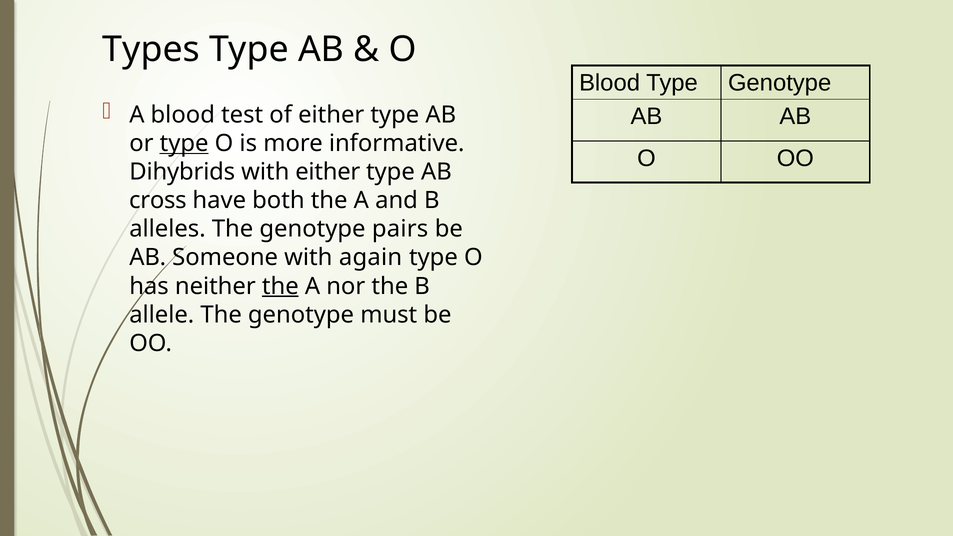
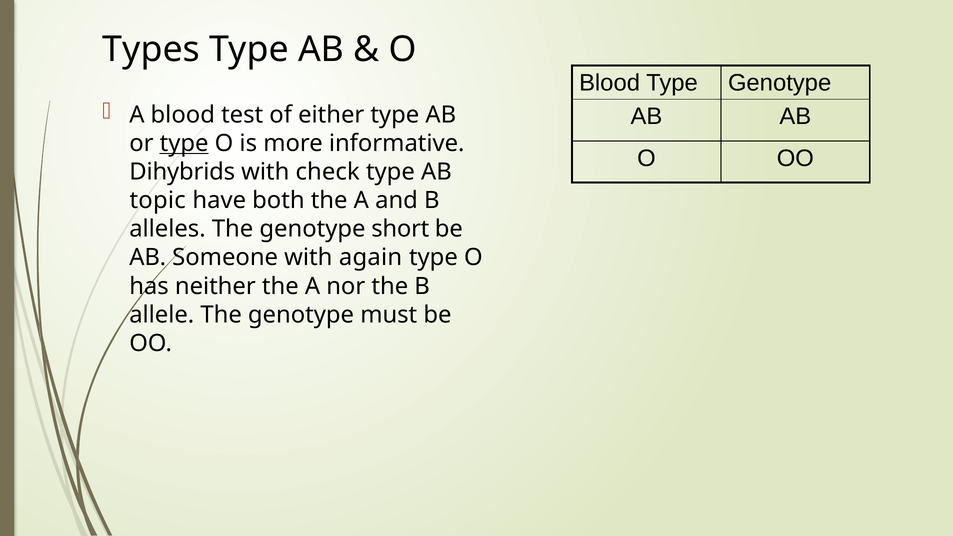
with either: either -> check
cross: cross -> topic
pairs: pairs -> short
the at (280, 286) underline: present -> none
